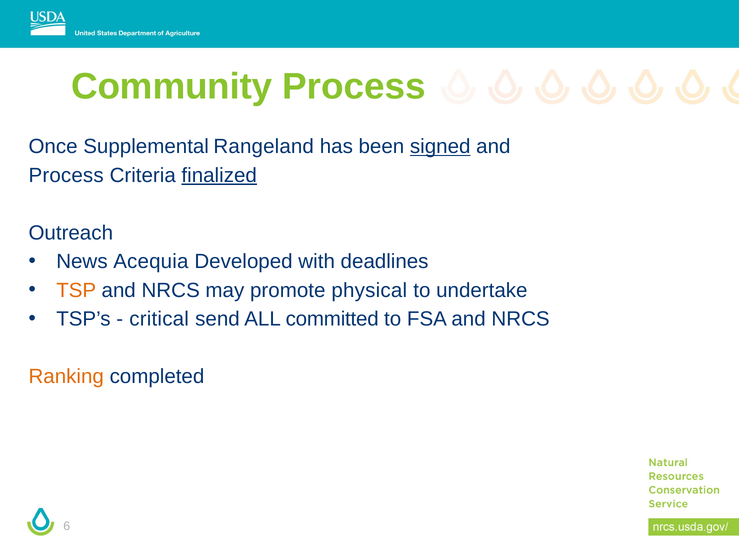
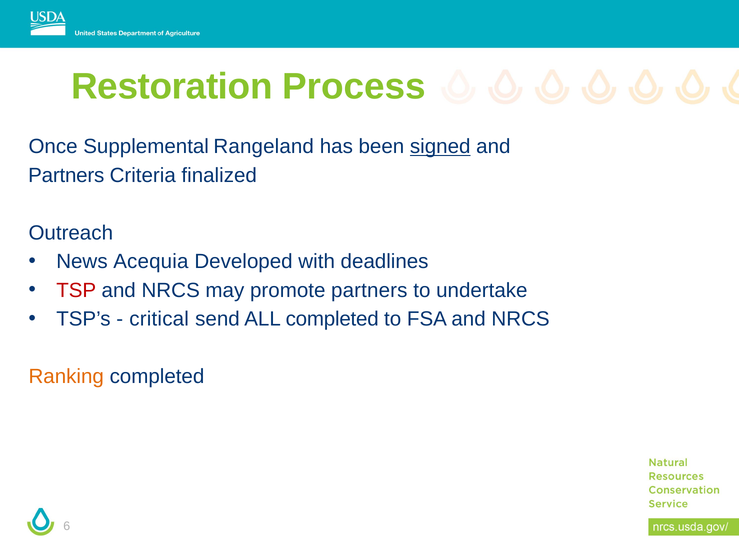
Community: Community -> Restoration
Process at (66, 176): Process -> Partners
finalized underline: present -> none
TSP colour: orange -> red
promote physical: physical -> partners
ALL committed: committed -> completed
